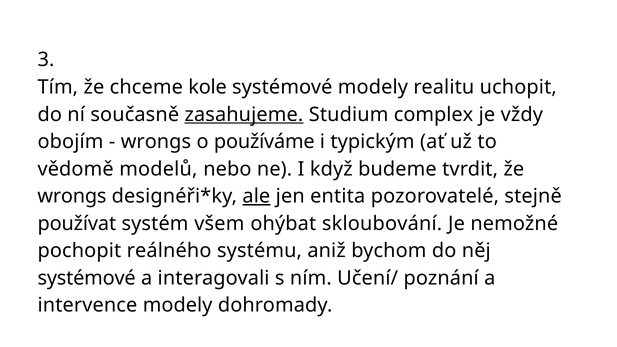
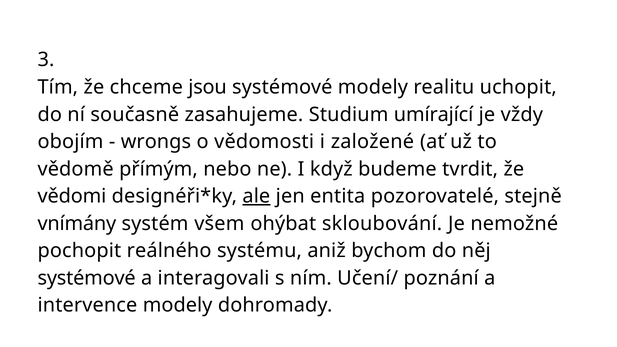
kole: kole -> jsou
zasahujeme underline: present -> none
complex: complex -> umírající
používáme: používáme -> vědomosti
typickým: typickým -> založené
modelů: modelů -> přímým
wrongs at (72, 196): wrongs -> vědomi
používat: používat -> vnímány
